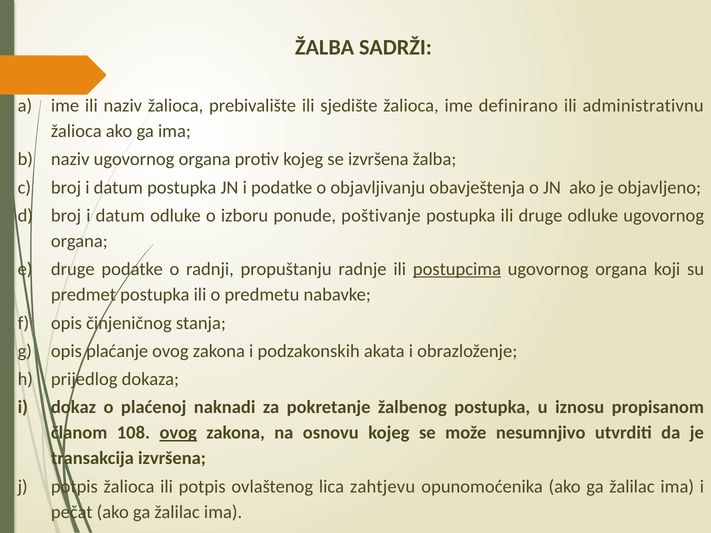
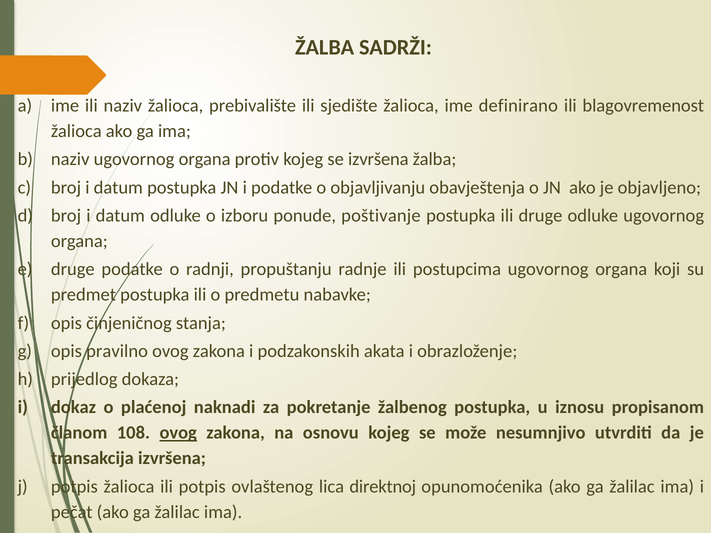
administrativnu: administrativnu -> blagovremenost
postupcima underline: present -> none
plaćanje: plaćanje -> pravilno
zahtjevu: zahtjevu -> direktnoj
